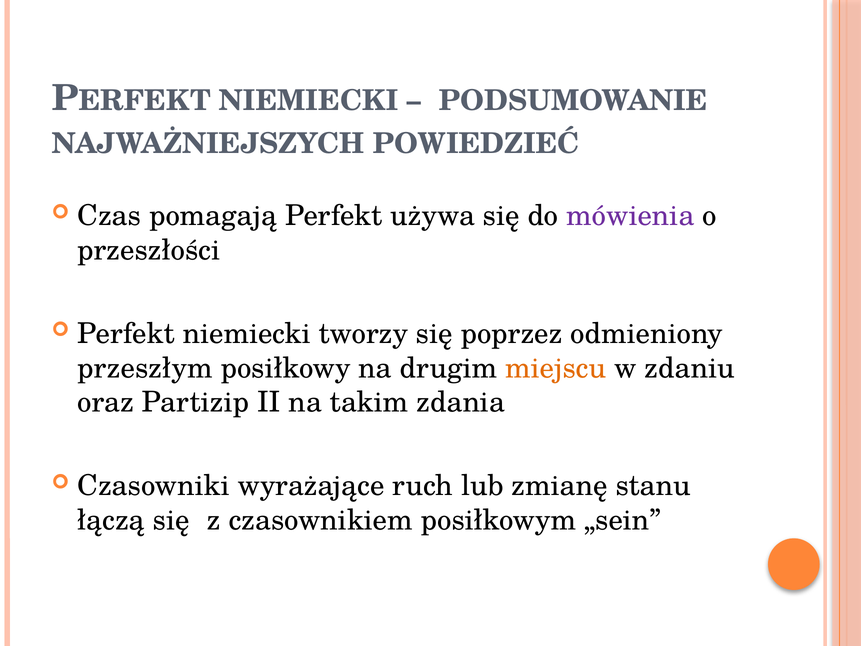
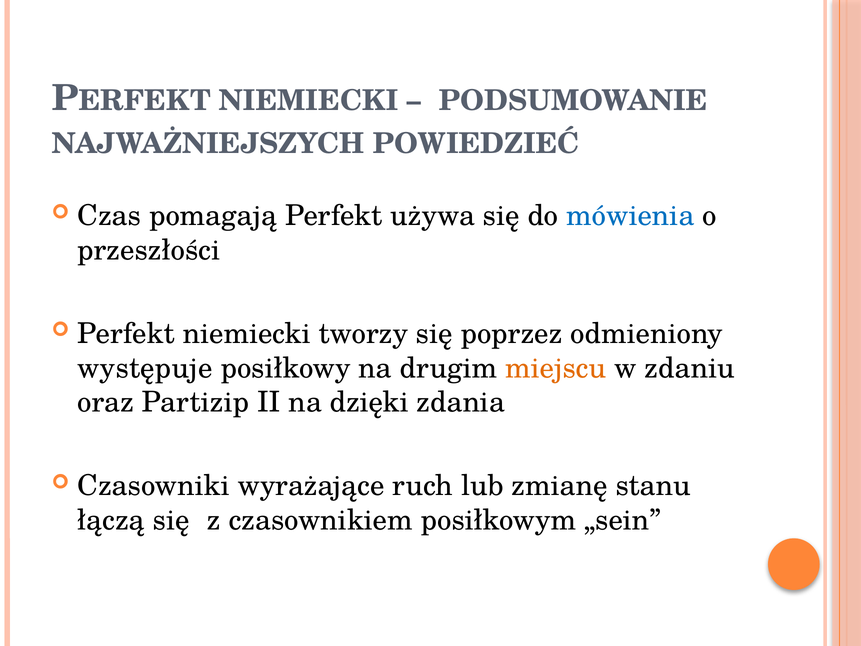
mówienia colour: purple -> blue
przeszłym: przeszłym -> występuje
takim: takim -> dzięki
